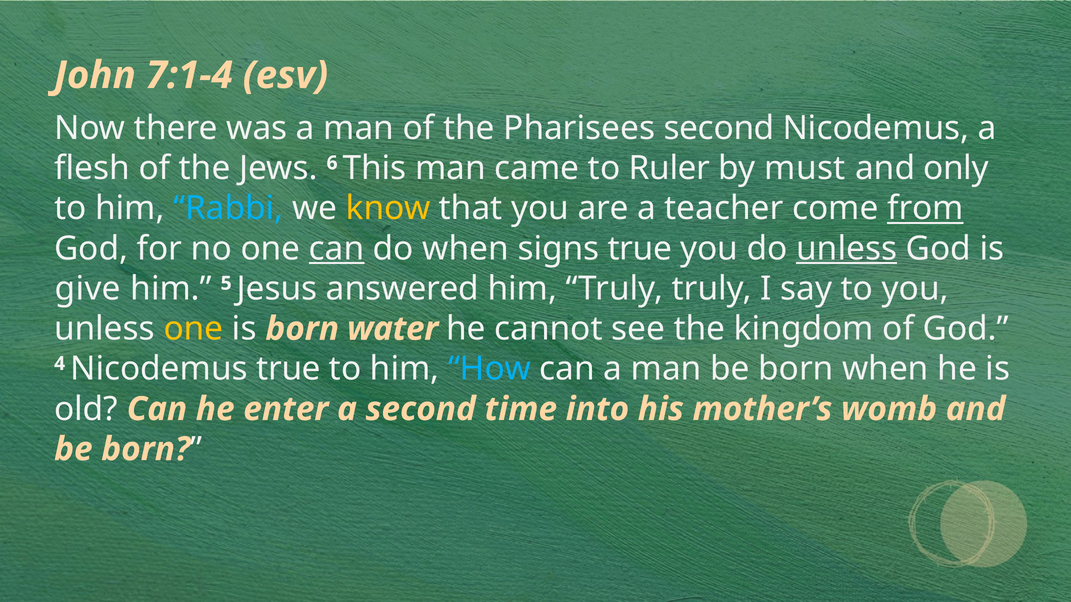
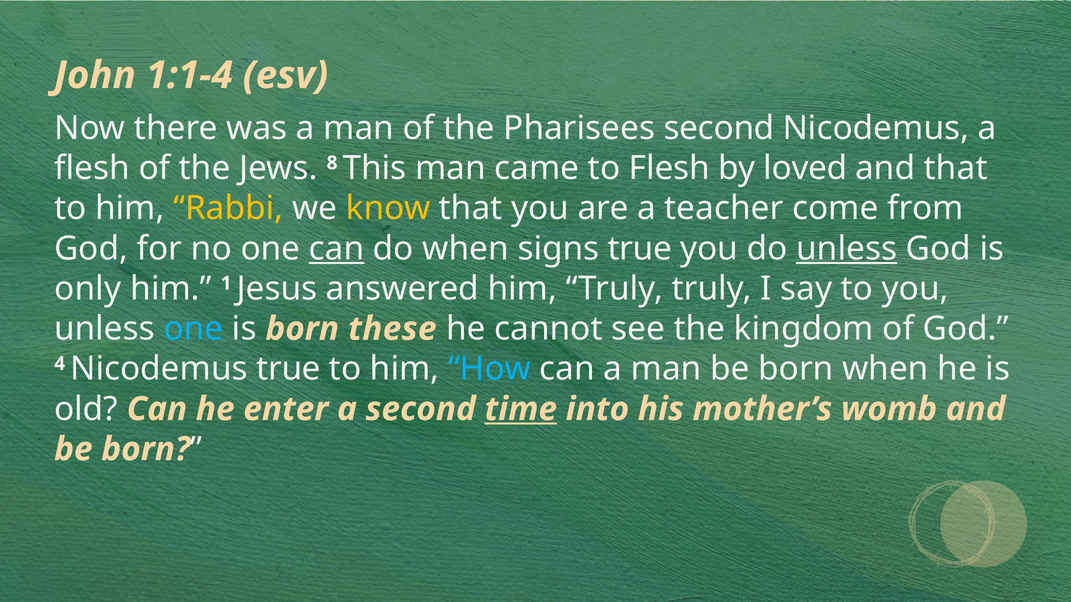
7:1-4: 7:1-4 -> 1:1-4
6: 6 -> 8
to Ruler: Ruler -> Flesh
must: must -> loved
and only: only -> that
Rabbi colour: light blue -> yellow
from underline: present -> none
give: give -> only
5: 5 -> 1
one at (193, 329) colour: yellow -> light blue
water: water -> these
time underline: none -> present
